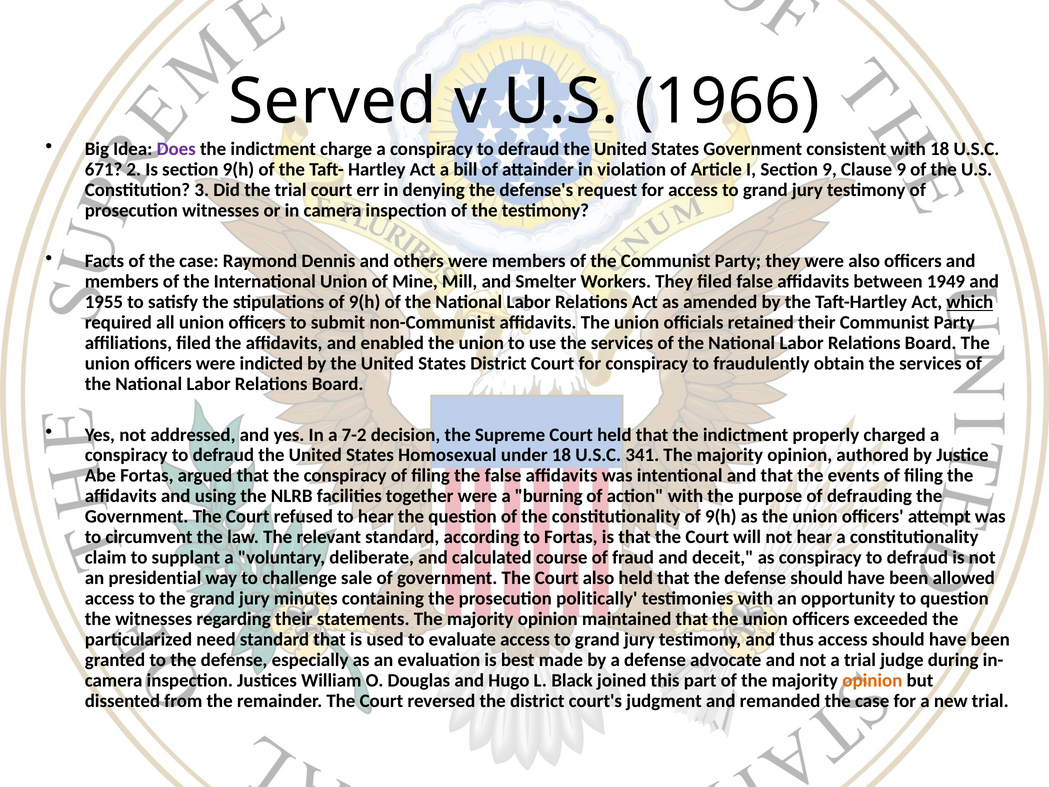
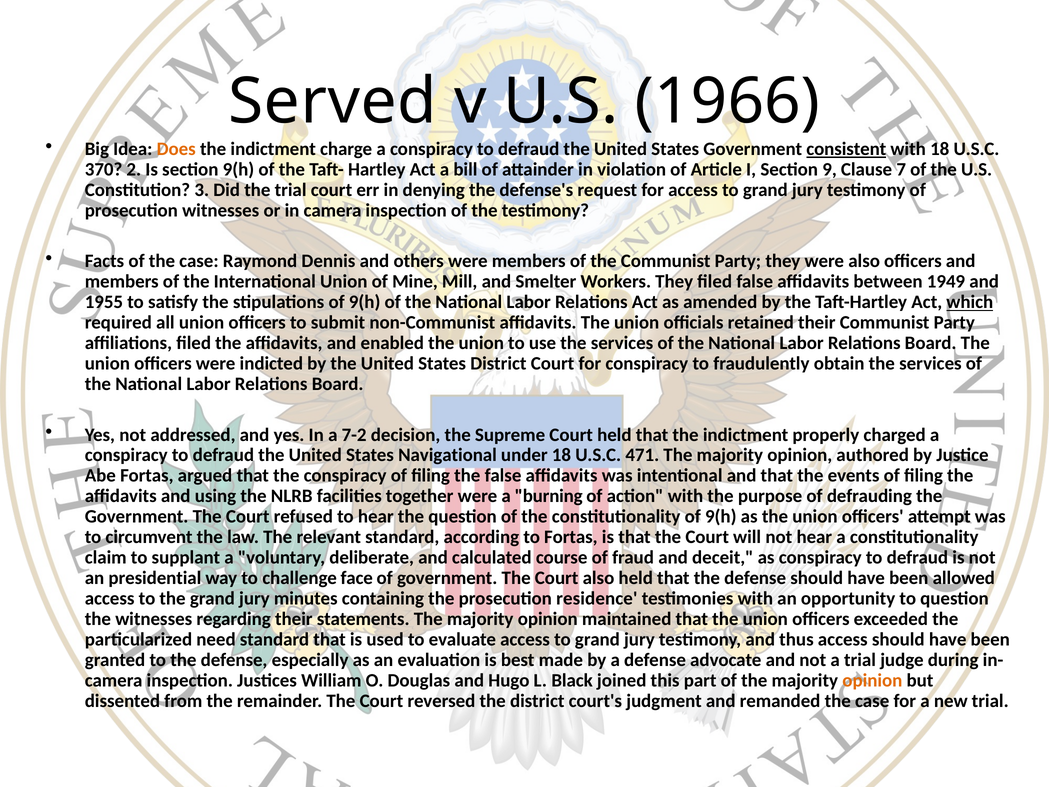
Does colour: purple -> orange
consistent underline: none -> present
671: 671 -> 370
Clause 9: 9 -> 7
Homosexual: Homosexual -> Navigational
341: 341 -> 471
sale: sale -> face
politically: politically -> residence
